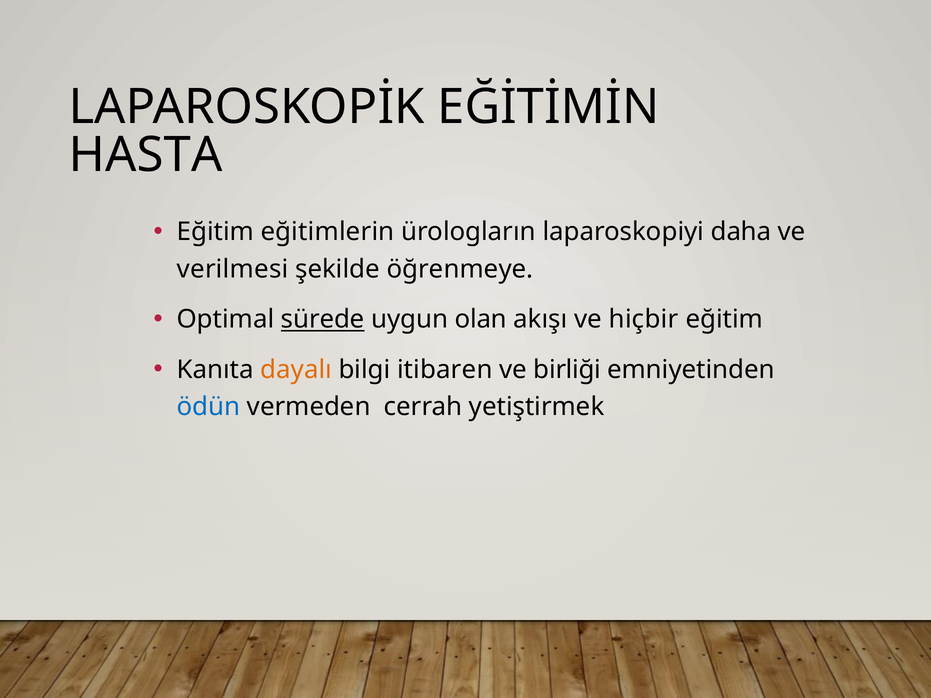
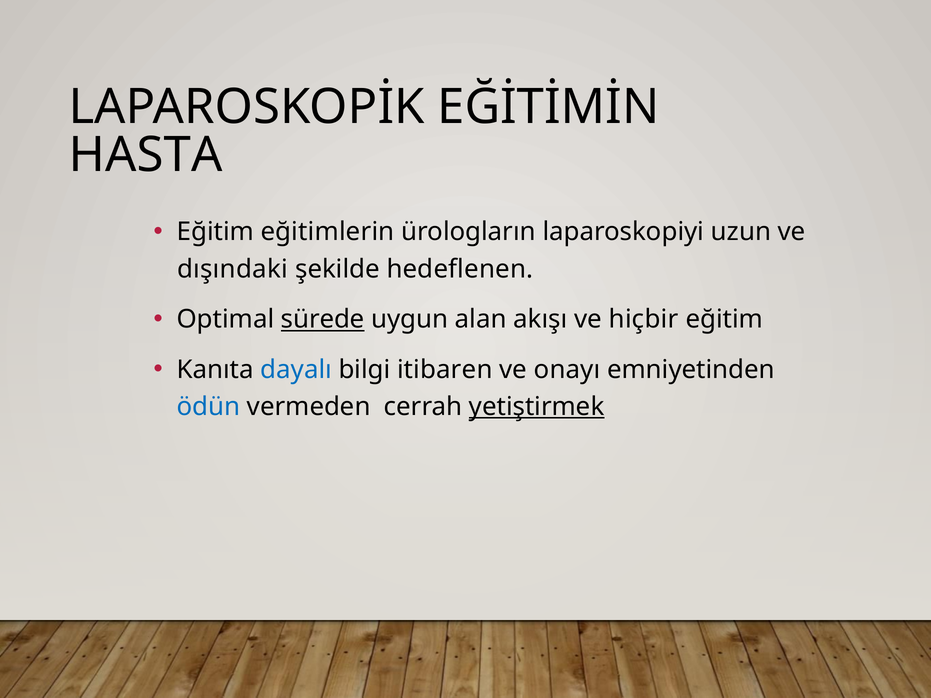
daha: daha -> uzun
verilmesi: verilmesi -> dışındaki
öğrenmeye: öğrenmeye -> hedeflenen
olan: olan -> alan
dayalı colour: orange -> blue
birliği: birliği -> onayı
yetiştirmek underline: none -> present
